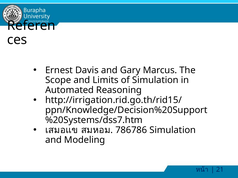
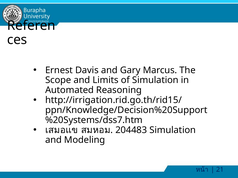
786786: 786786 -> 204483
